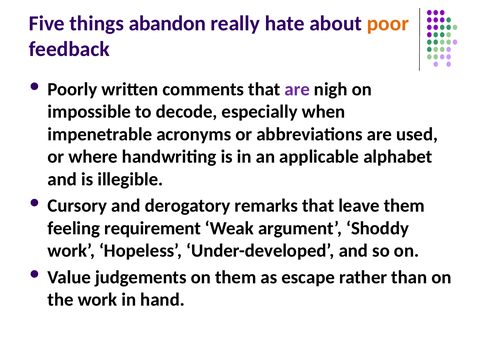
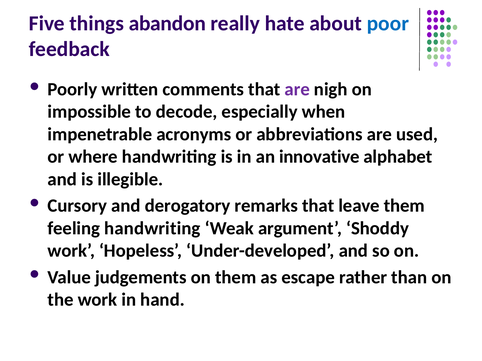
poor colour: orange -> blue
applicable: applicable -> innovative
feeling requirement: requirement -> handwriting
